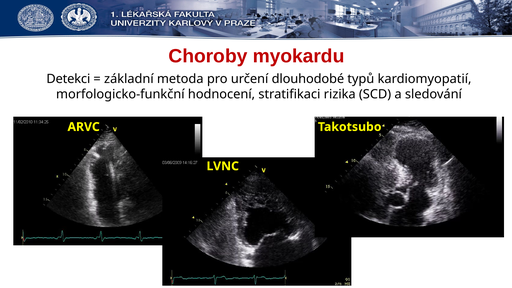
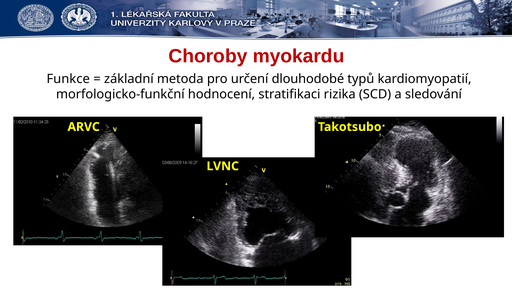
Detekci: Detekci -> Funkce
